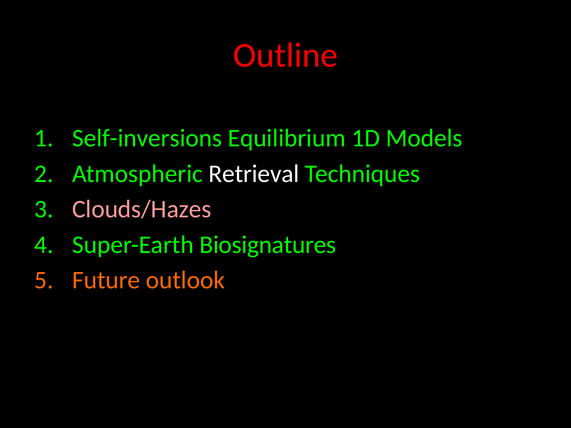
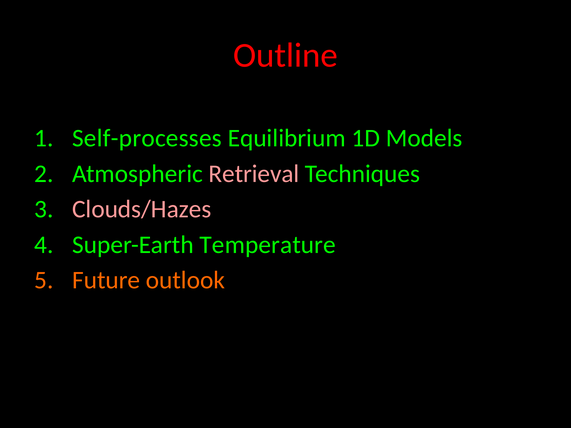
Self-inversions: Self-inversions -> Self-processes
Retrieval colour: white -> pink
Biosignatures: Biosignatures -> Temperature
